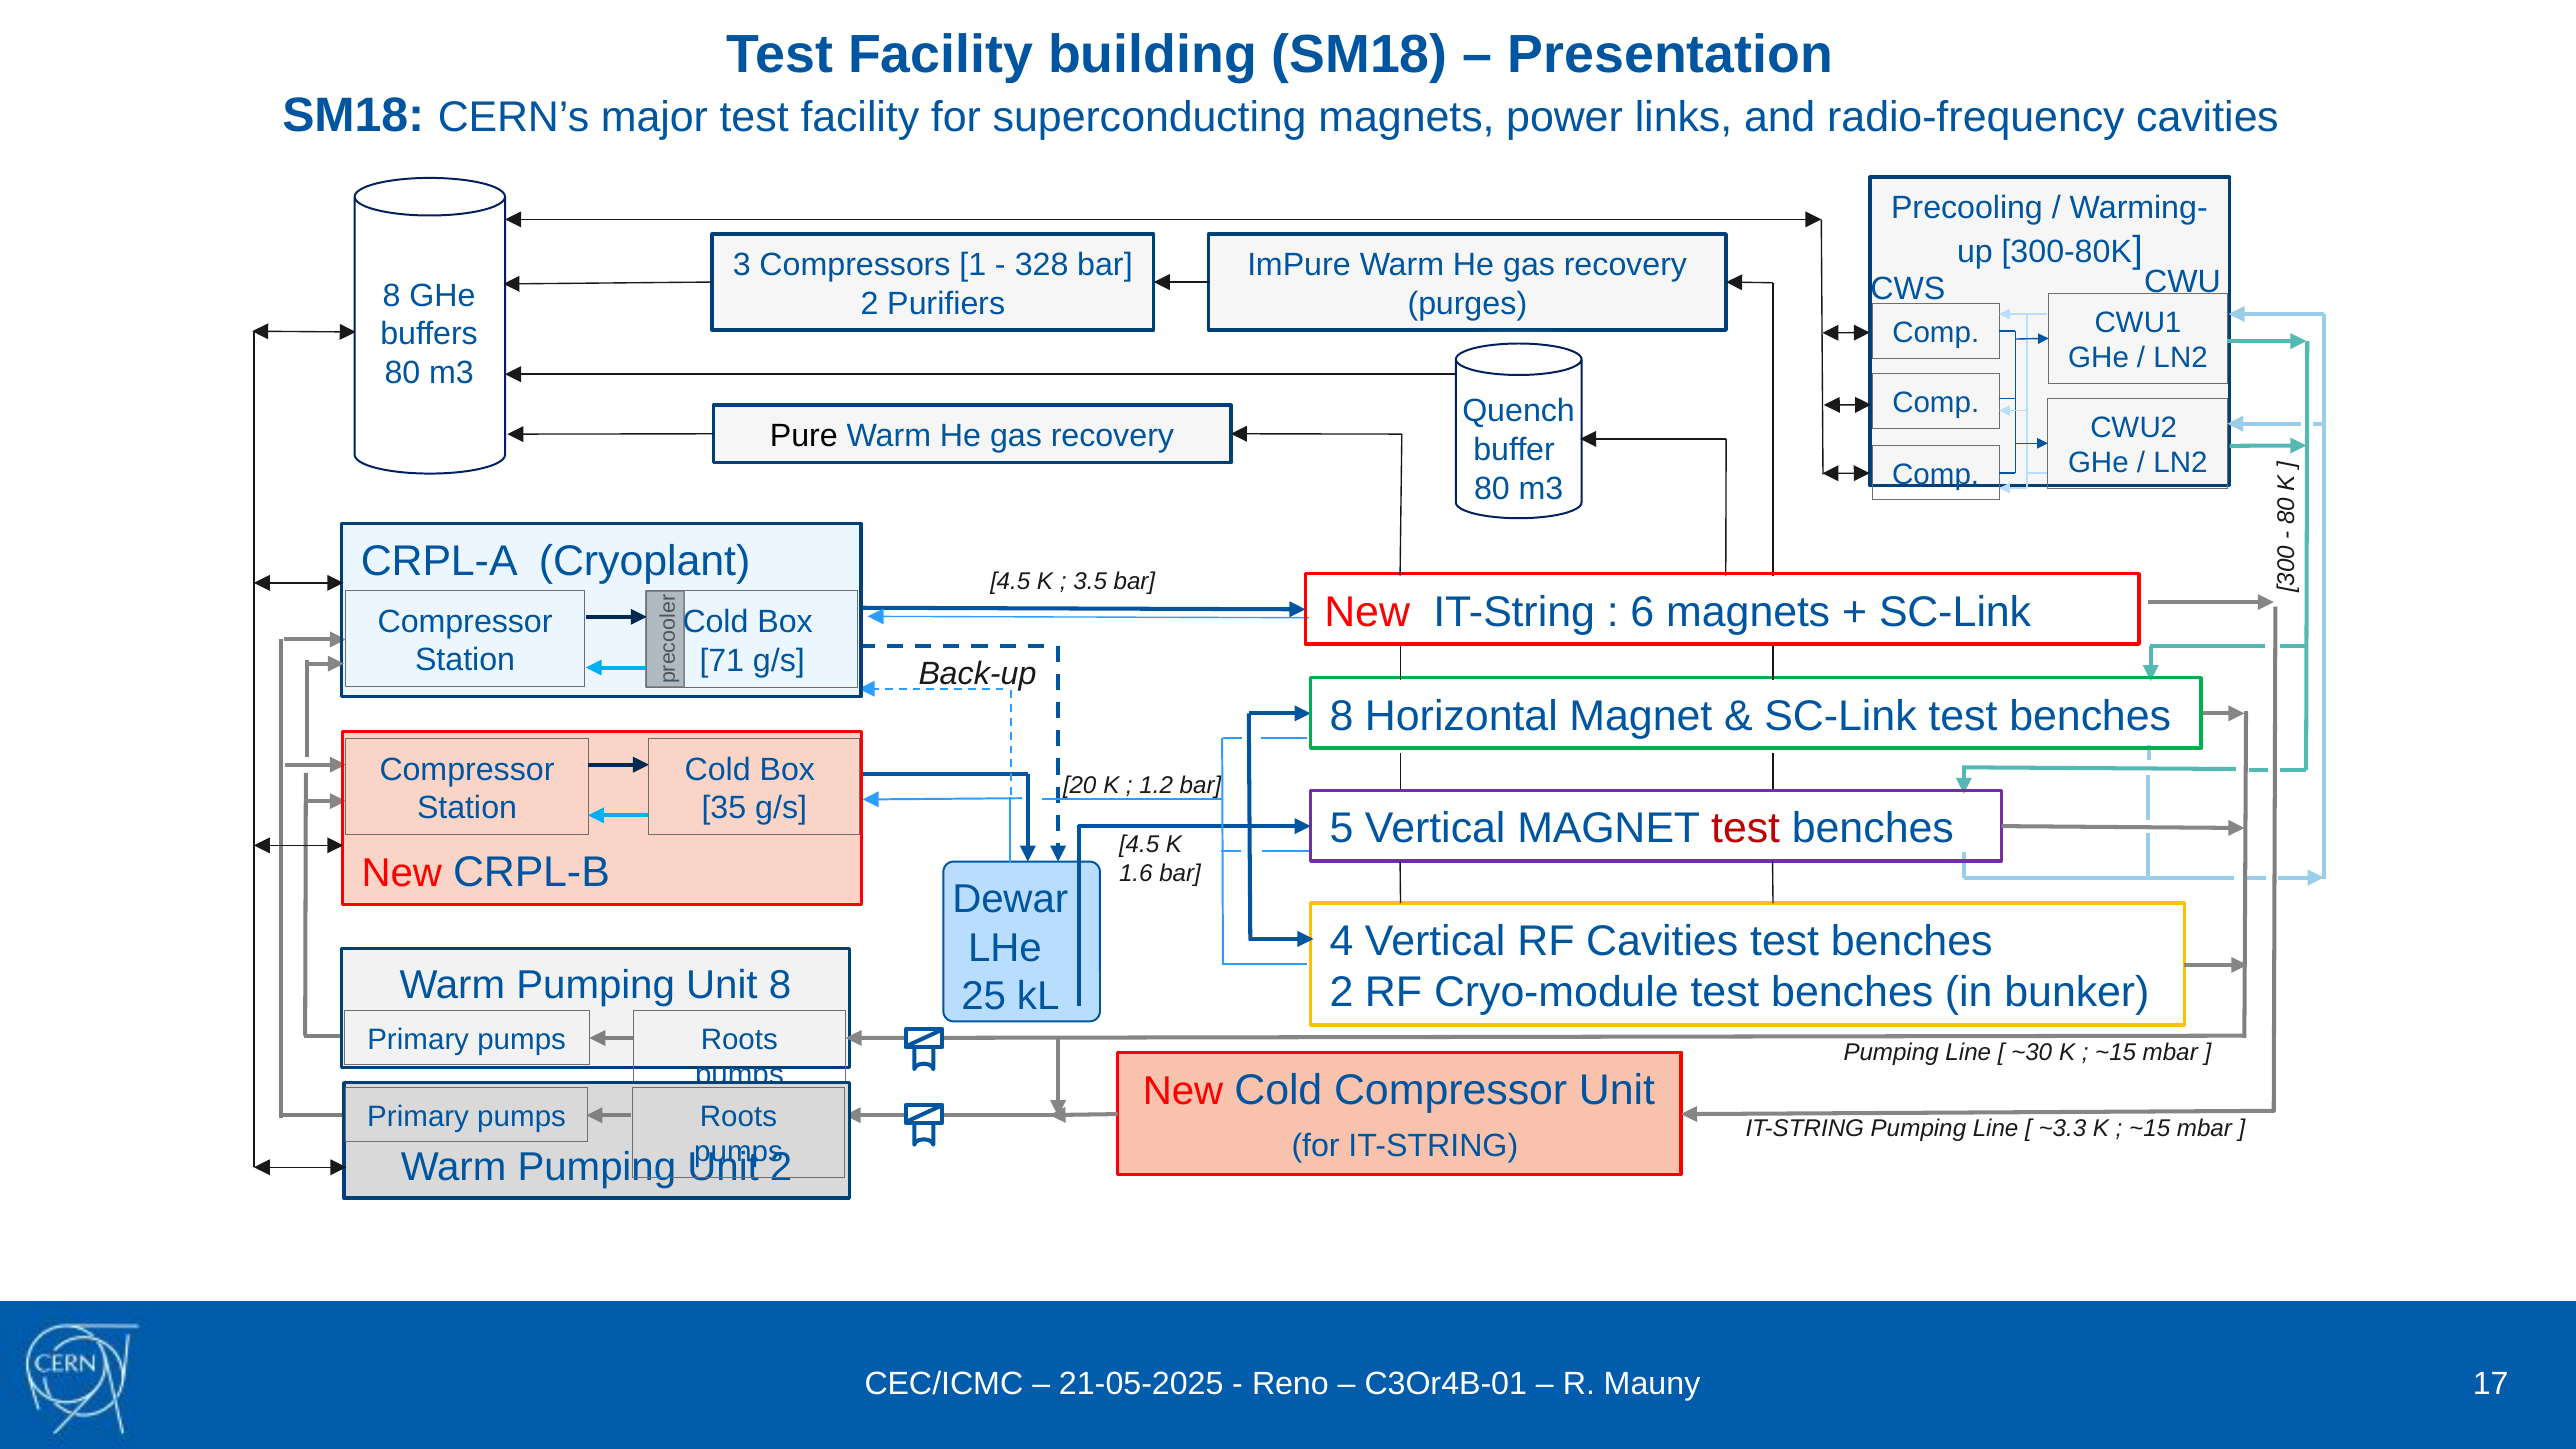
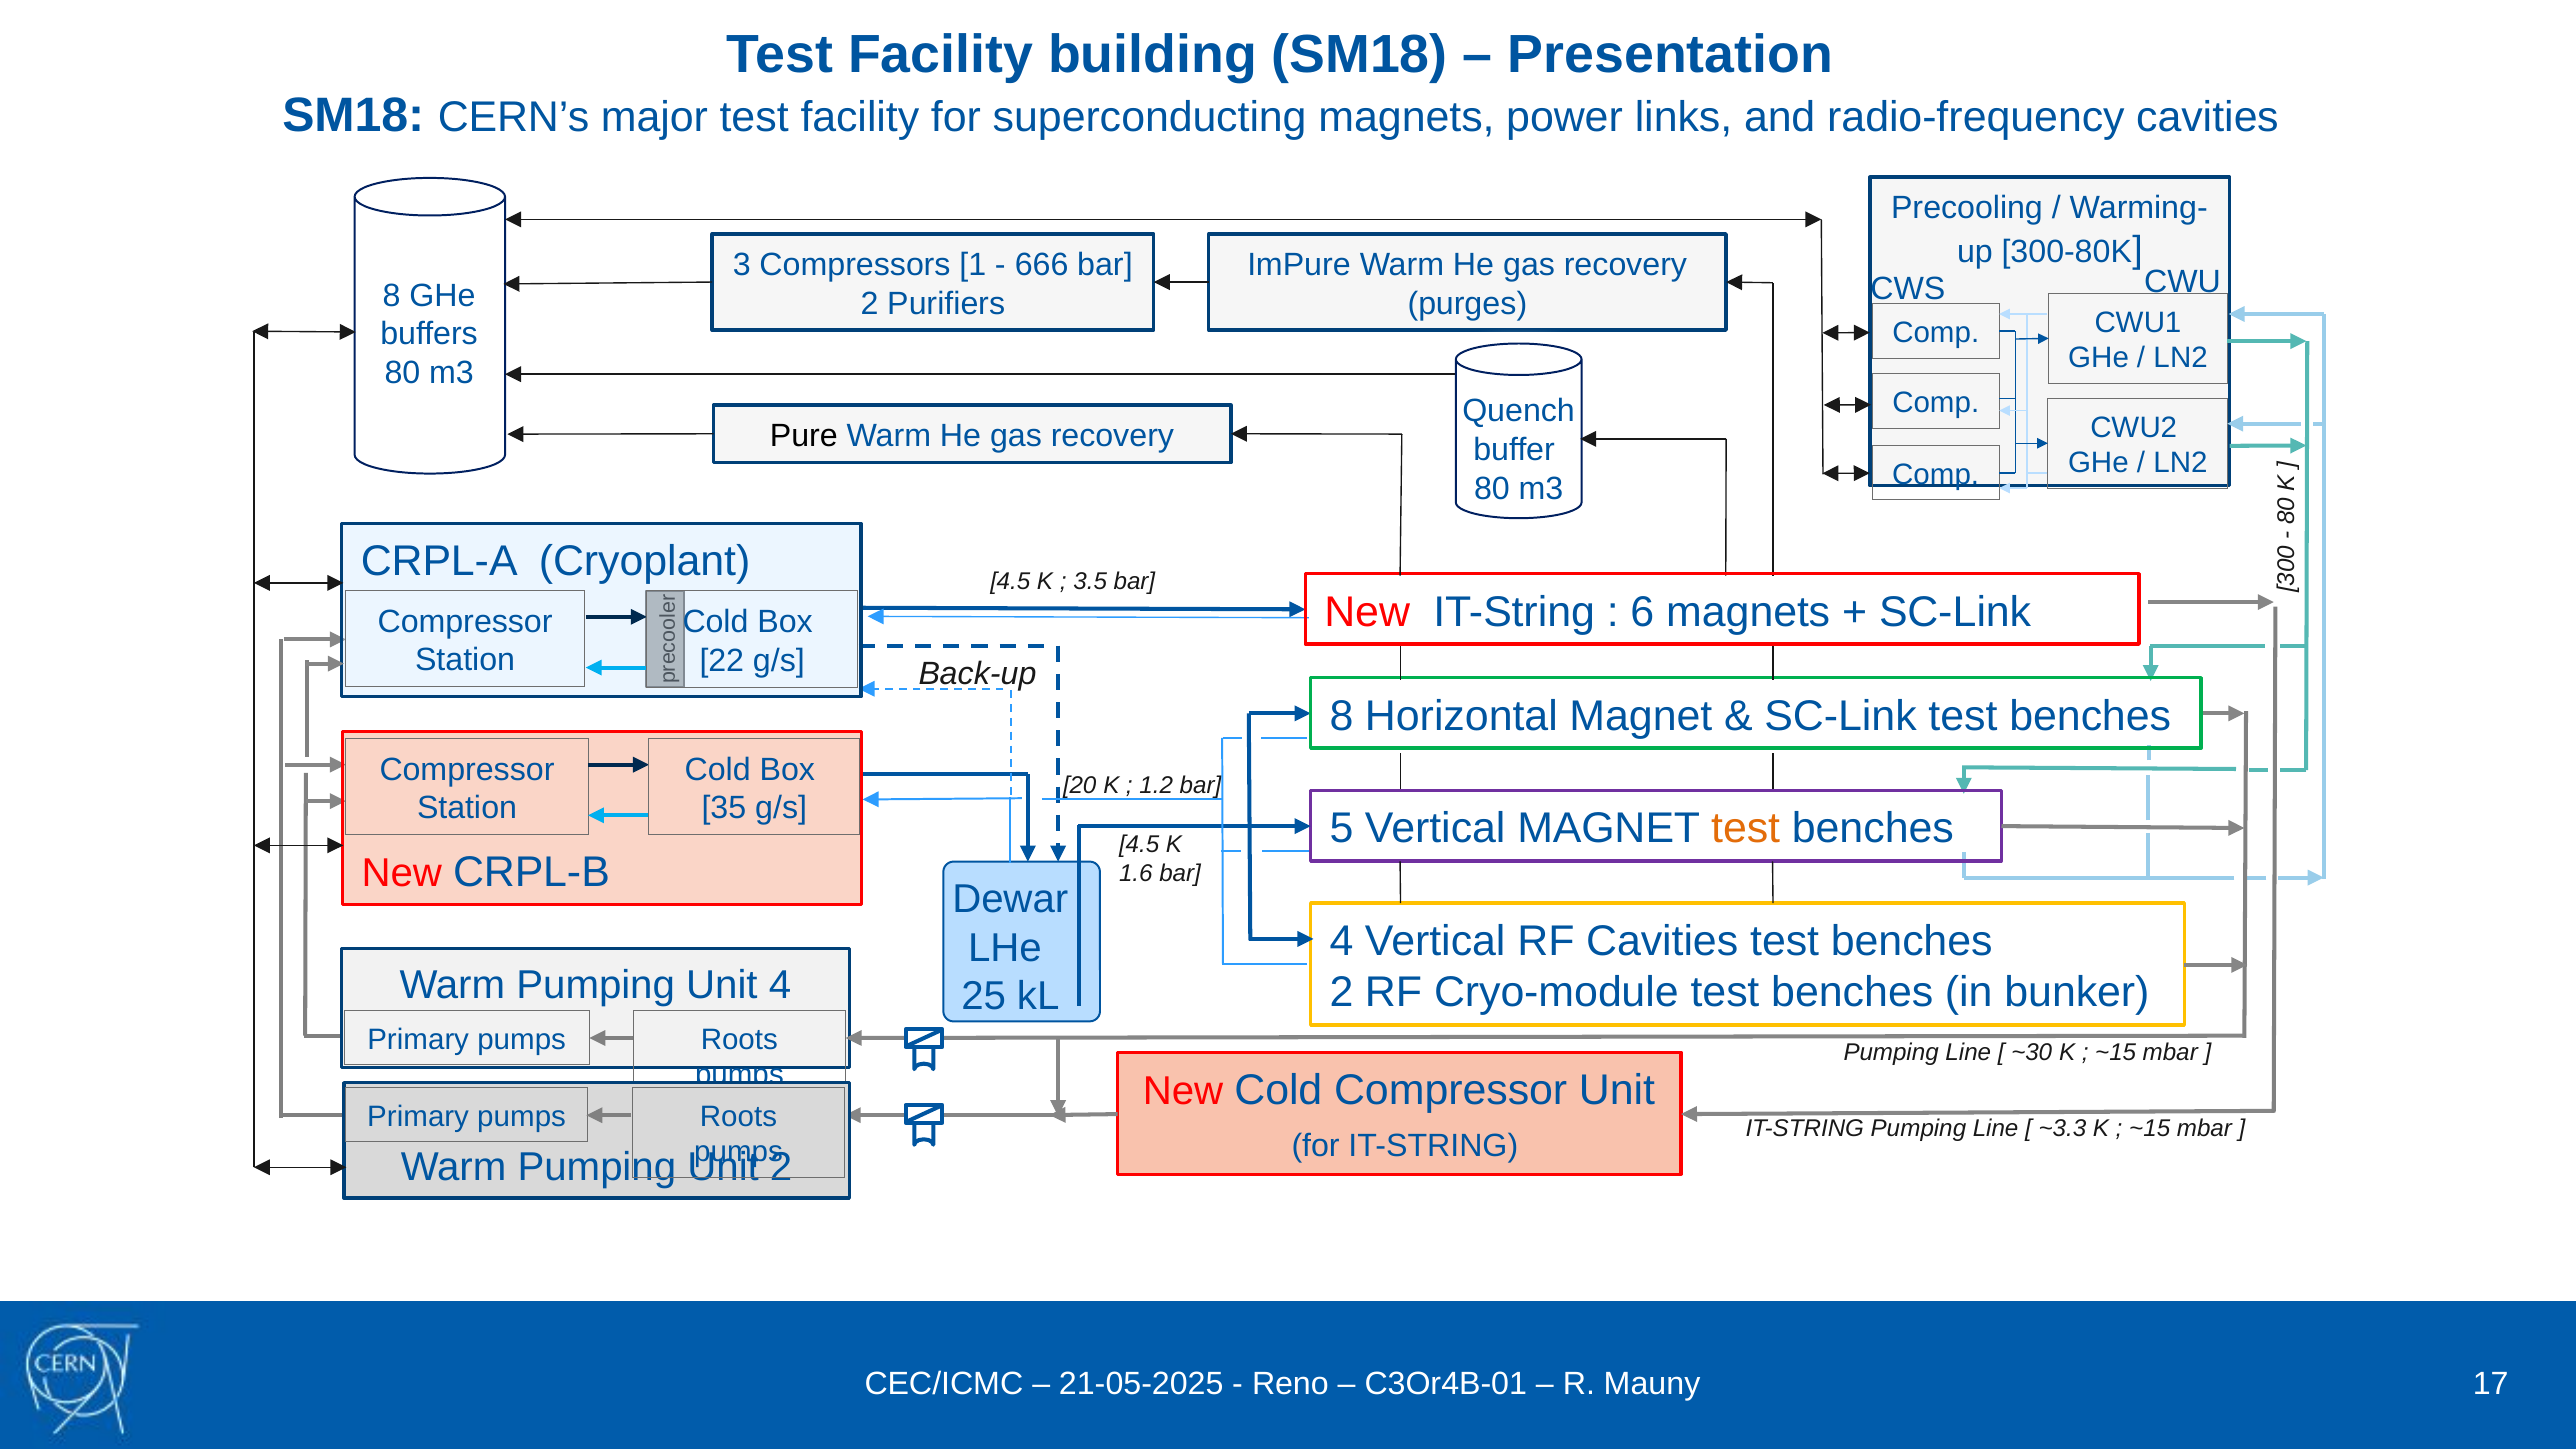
328: 328 -> 666
71: 71 -> 22
test at (1746, 829) colour: red -> orange
Unit 8: 8 -> 4
